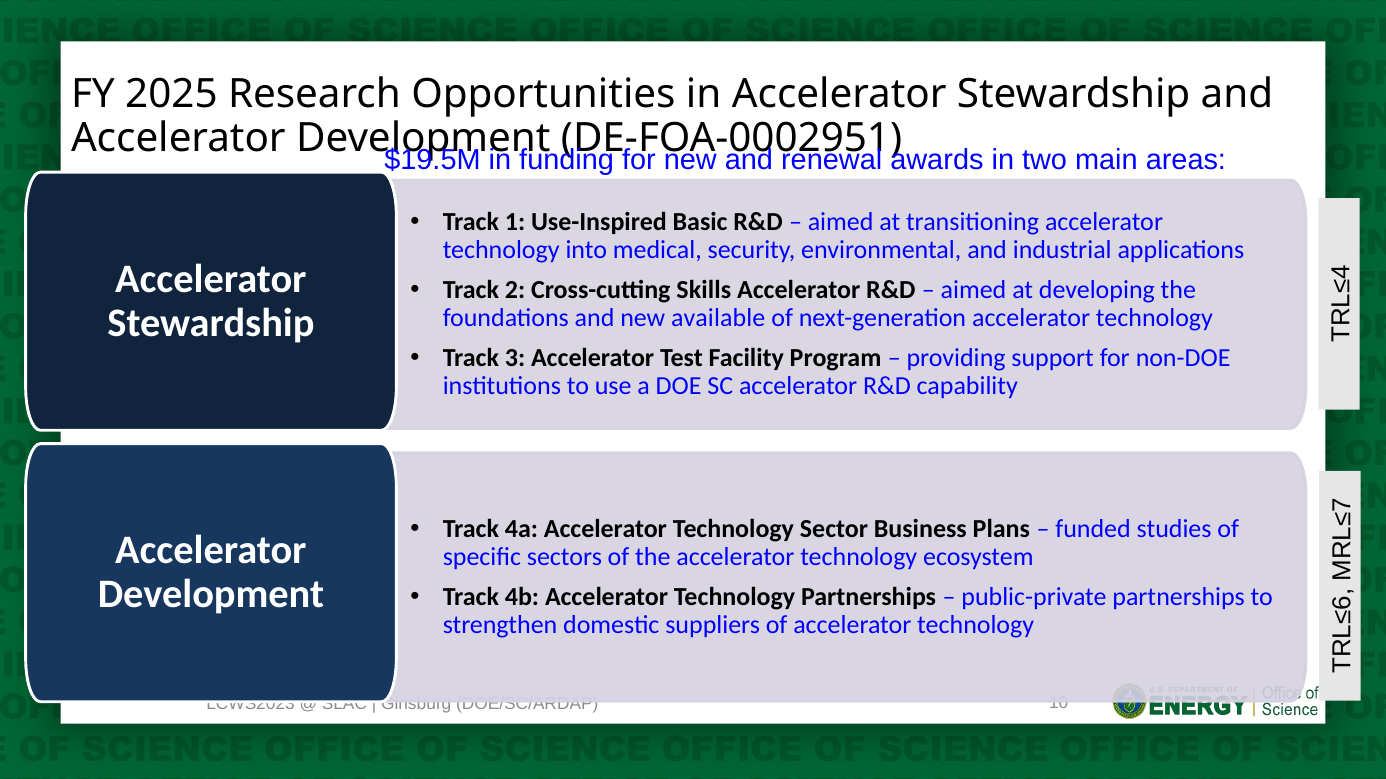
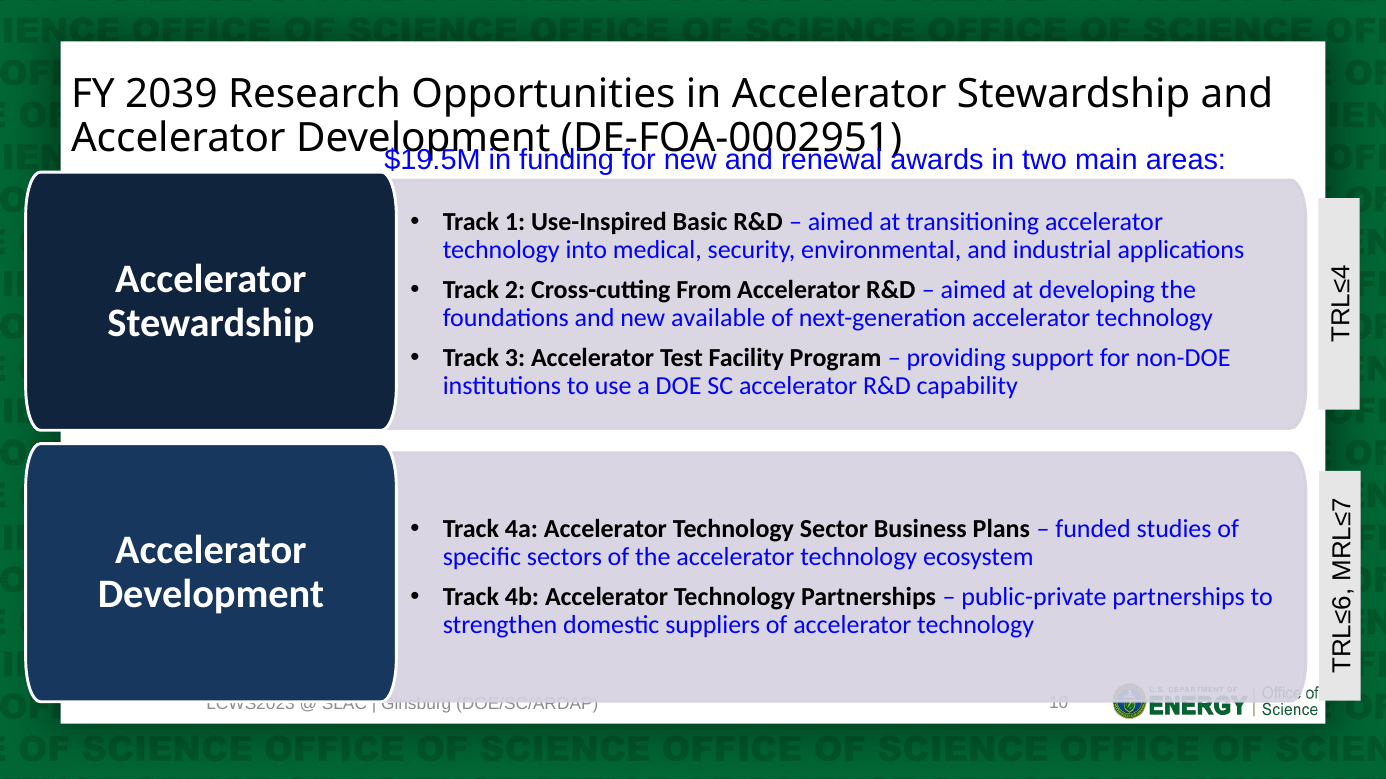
2025: 2025 -> 2039
Skills: Skills -> From
